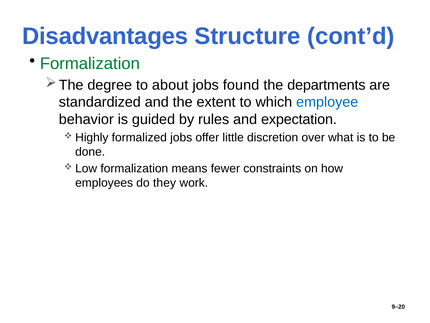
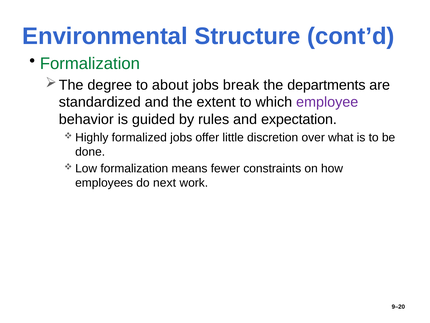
Disadvantages: Disadvantages -> Environmental
found: found -> break
employee colour: blue -> purple
they: they -> next
